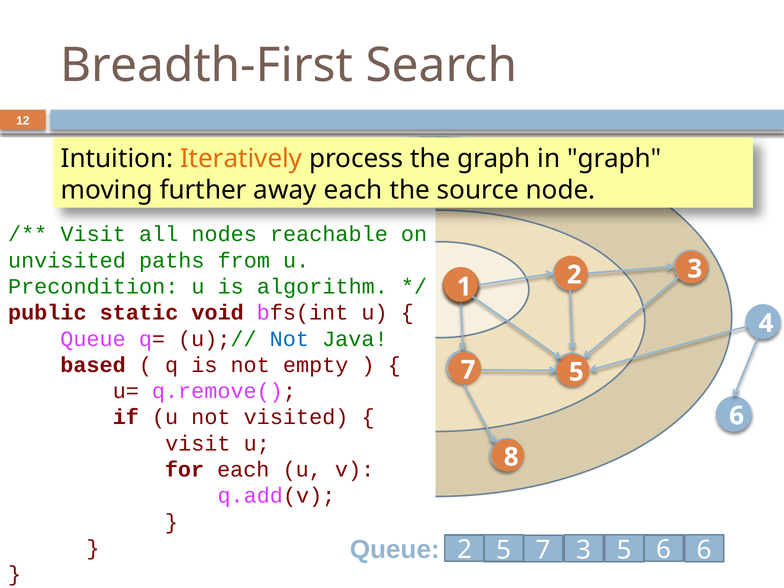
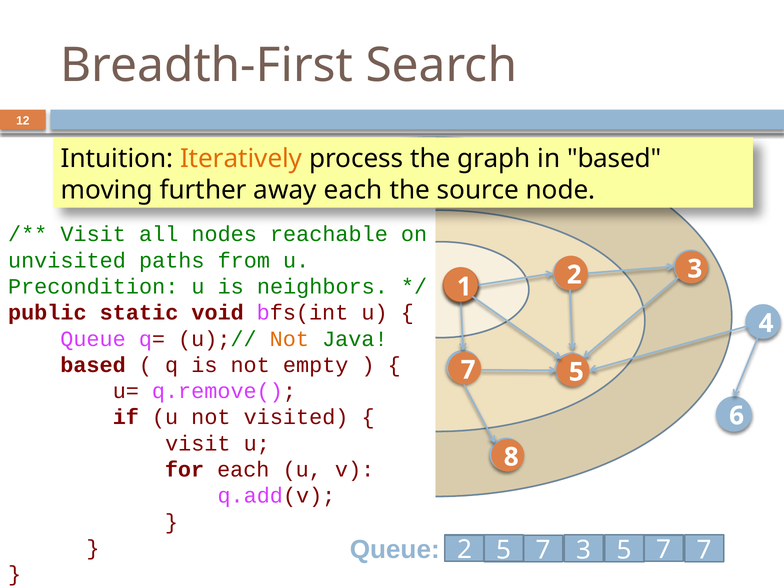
in graph: graph -> based
algorithm: algorithm -> neighbors
Not at (289, 339) colour: blue -> orange
6 at (704, 550): 6 -> 7
6 at (664, 550): 6 -> 7
